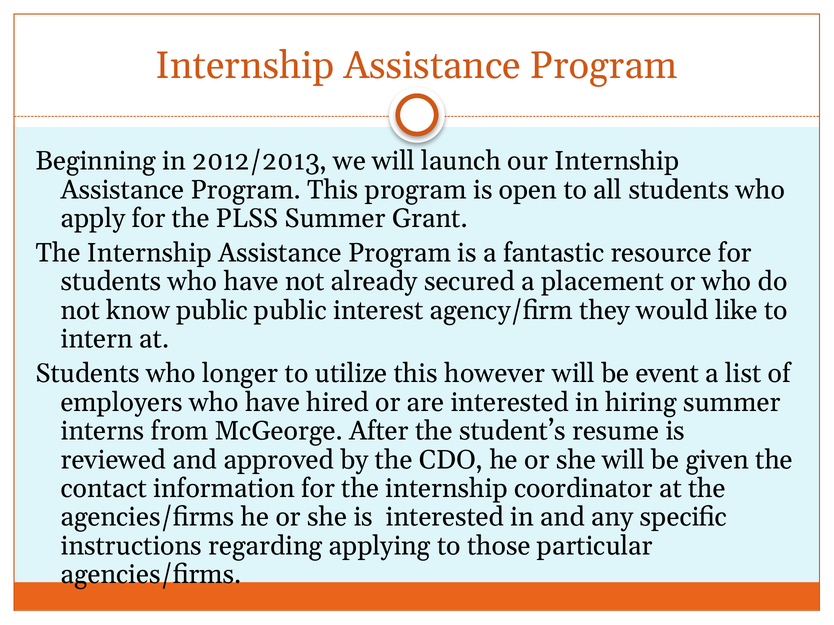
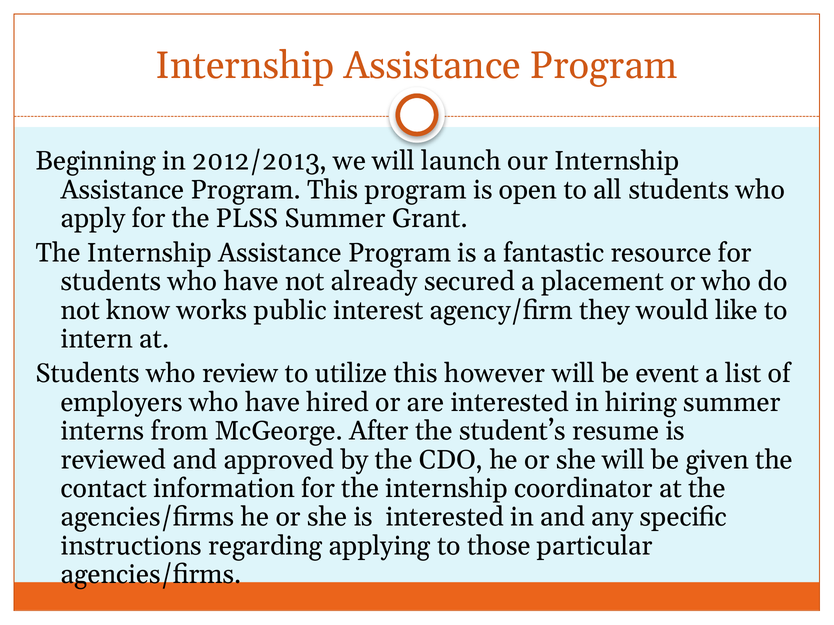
know public: public -> works
longer: longer -> review
